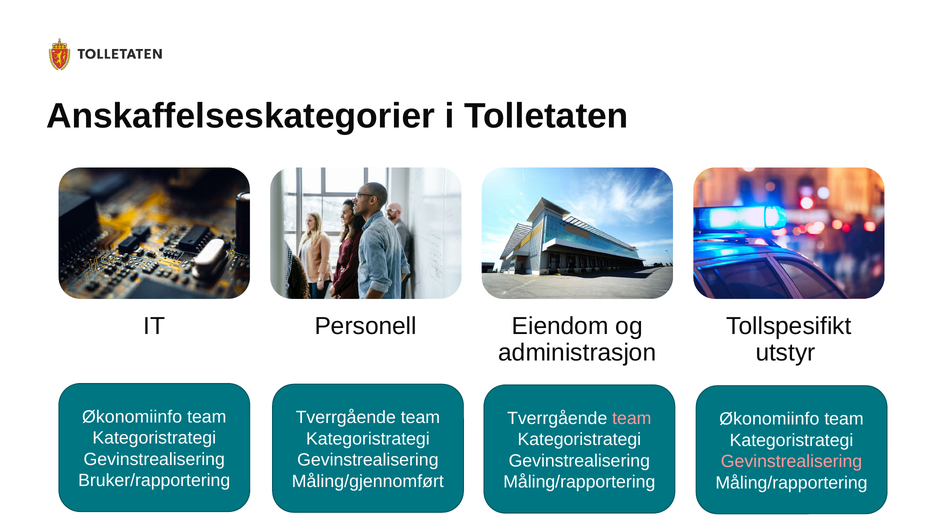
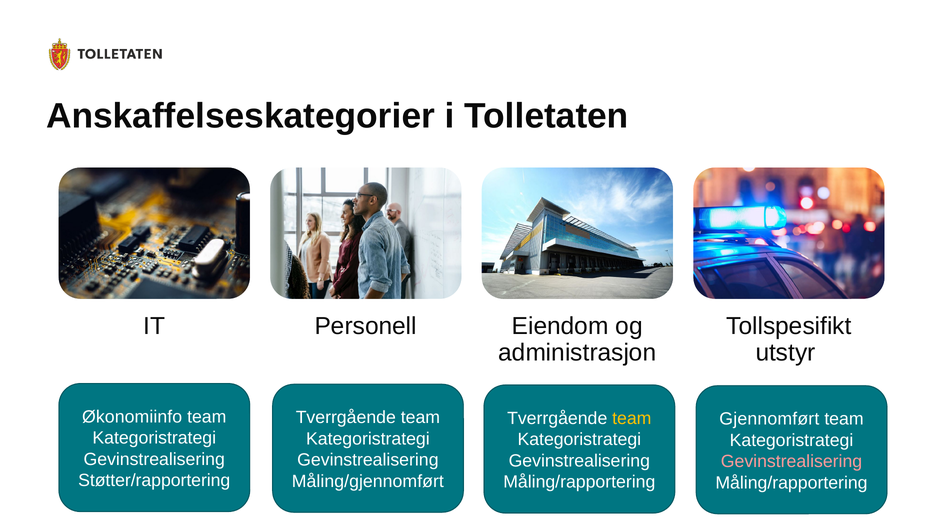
team at (632, 419) colour: pink -> yellow
Økonomiinfo at (769, 419): Økonomiinfo -> Gjennomført
Bruker/rapportering: Bruker/rapportering -> Støtter/rapportering
